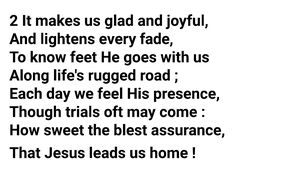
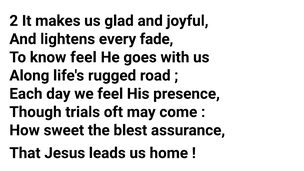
know feet: feet -> feel
